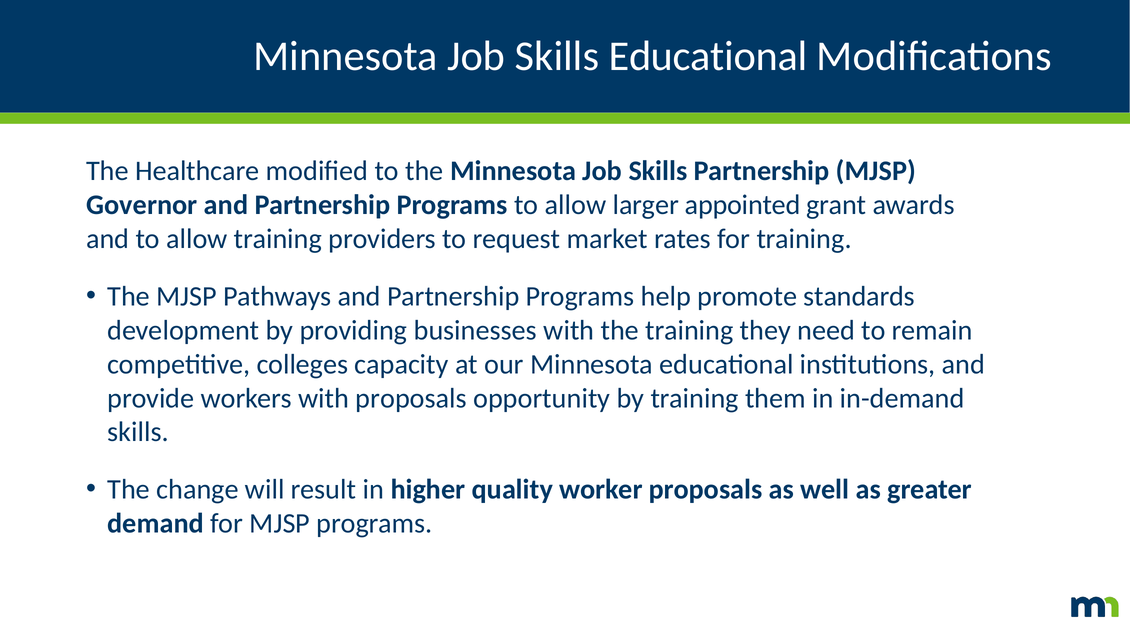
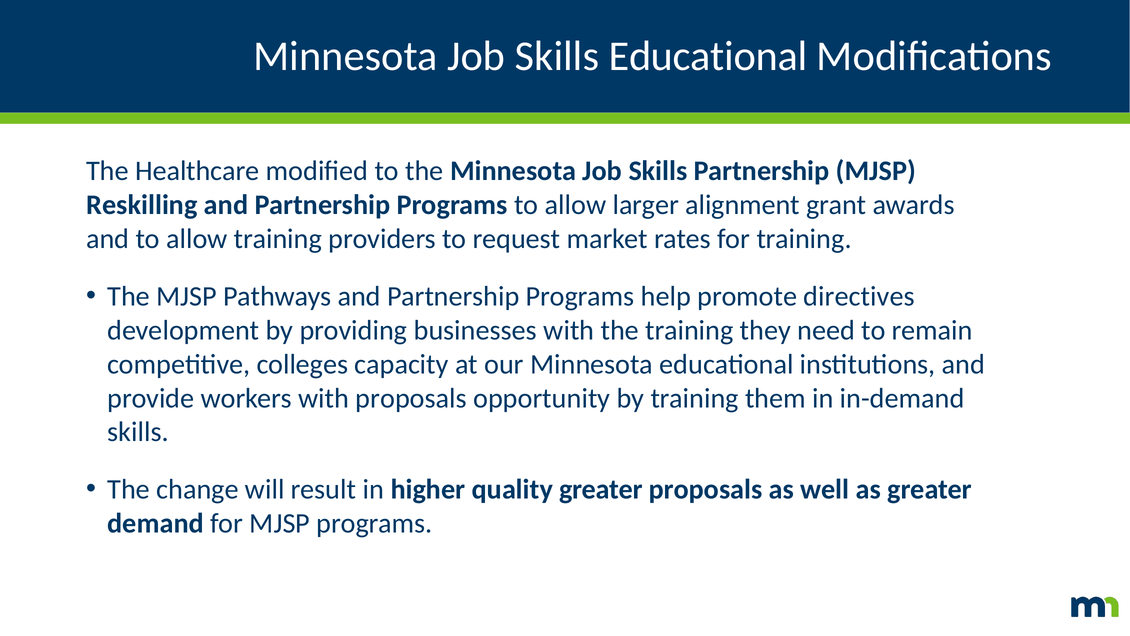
Governor: Governor -> Reskilling
appointed: appointed -> alignment
standards: standards -> directives
quality worker: worker -> greater
